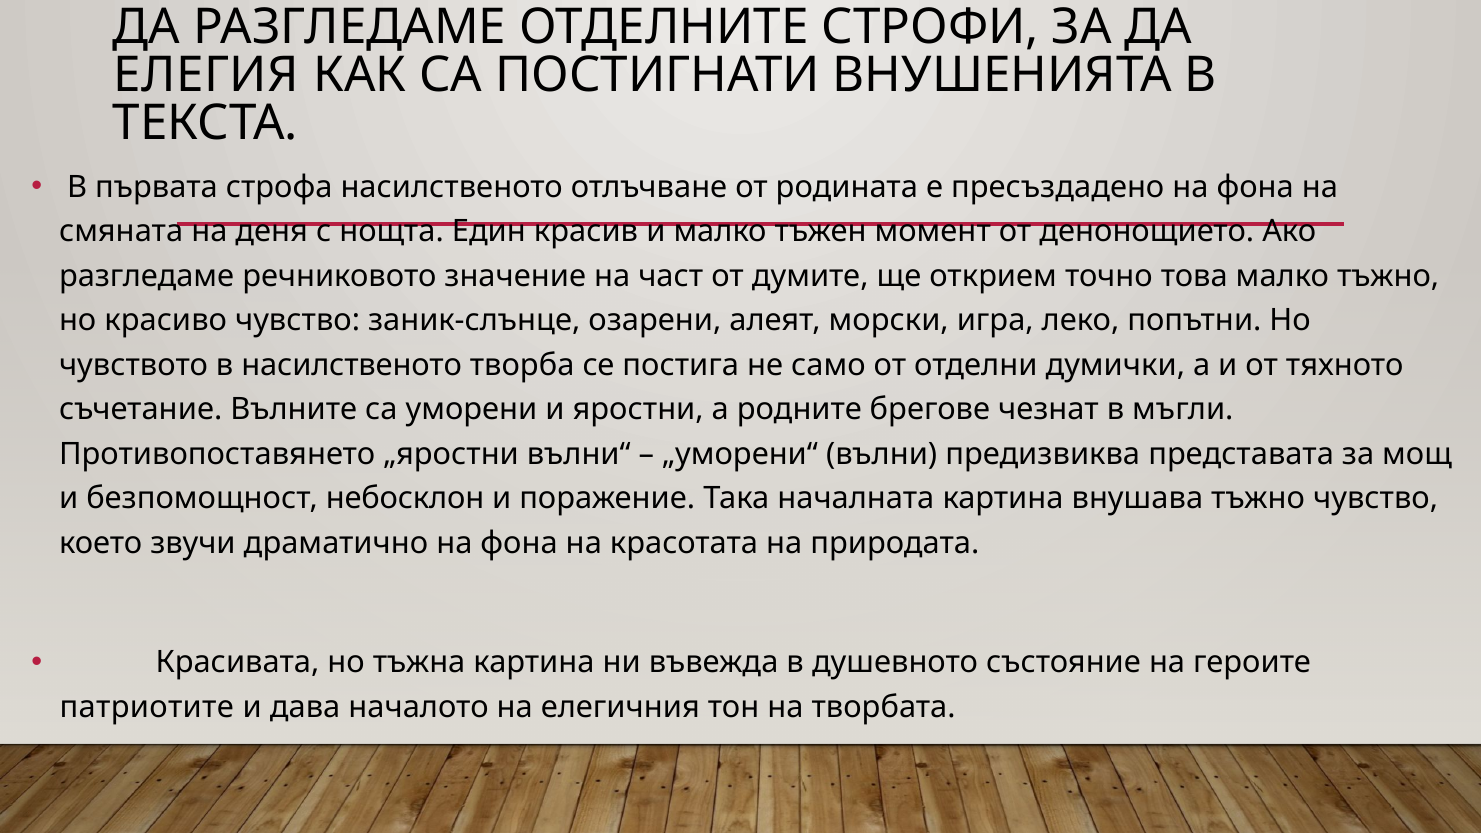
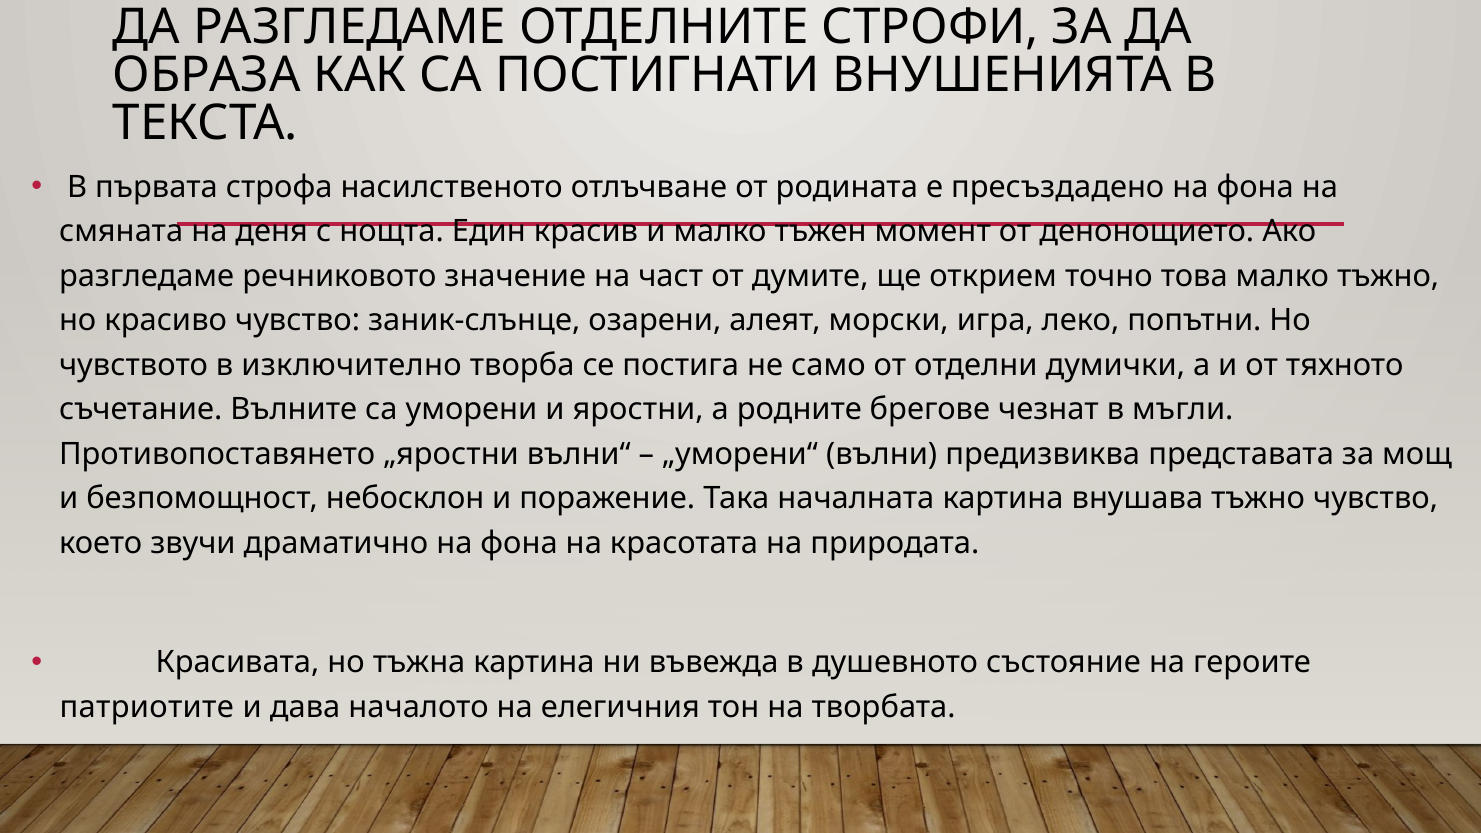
ЕЛЕГИЯ: ЕЛЕГИЯ -> ОБРАЗА
в насилственото: насилственото -> изключително
